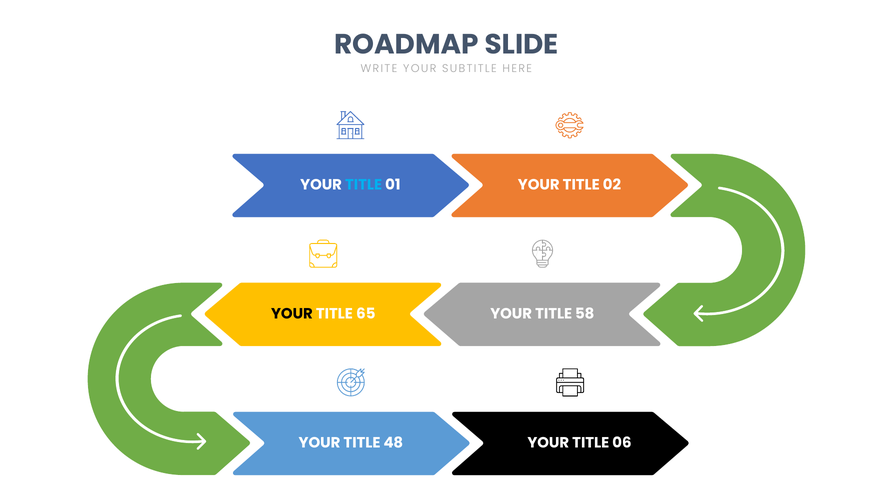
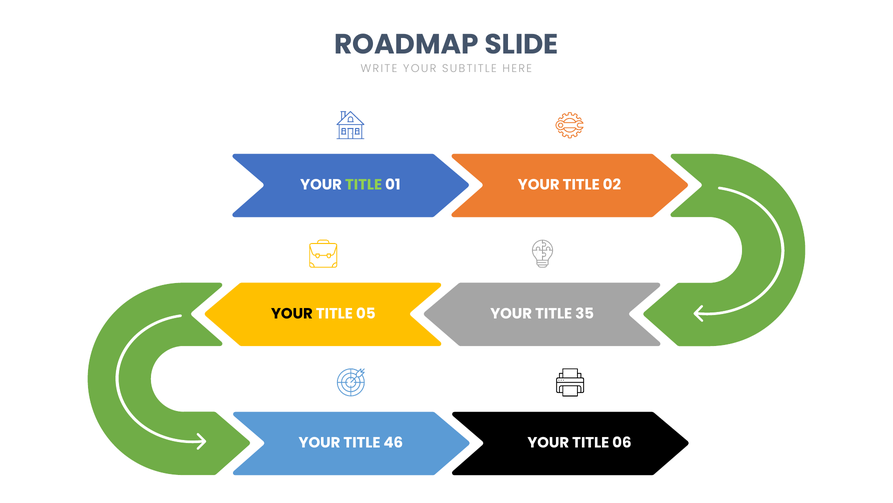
TITLE at (364, 185) colour: light blue -> light green
65: 65 -> 05
58: 58 -> 35
48: 48 -> 46
